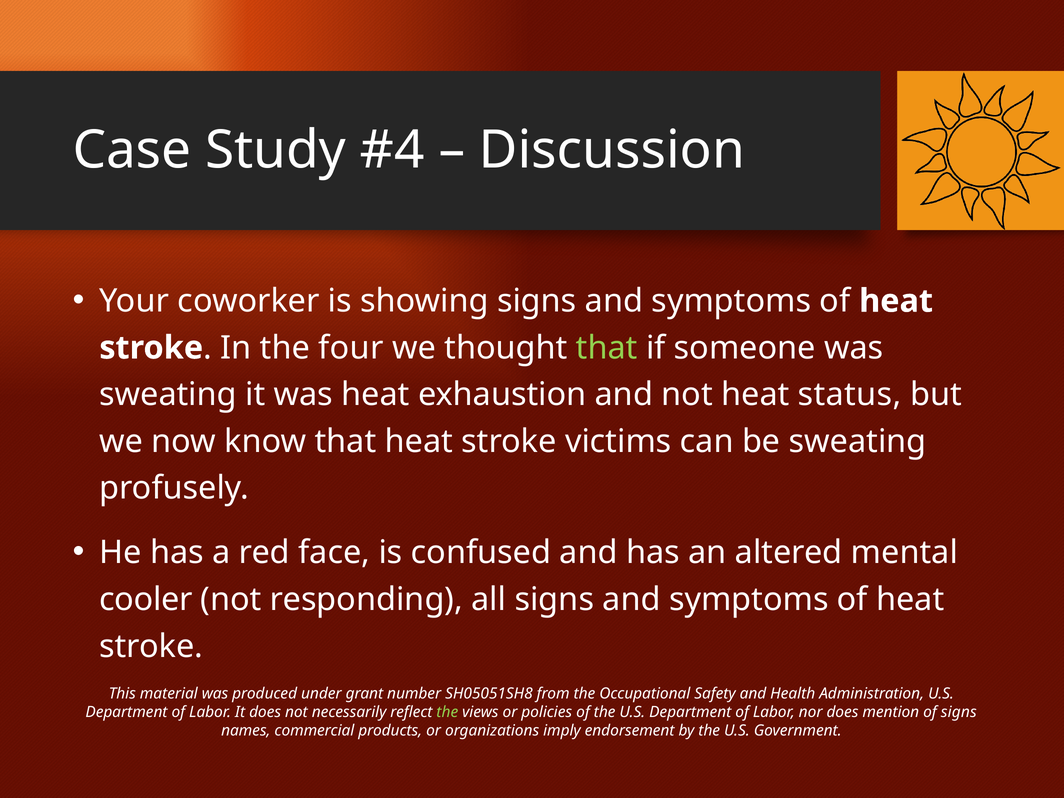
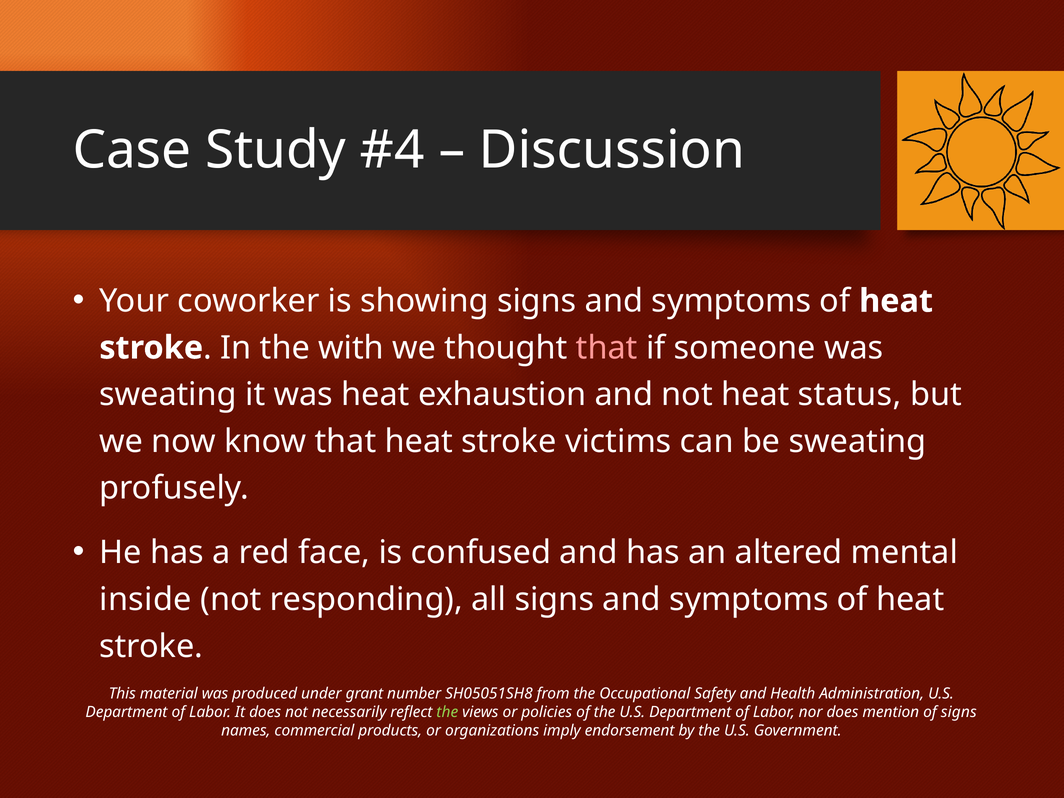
four: four -> with
that at (607, 348) colour: light green -> pink
cooler: cooler -> inside
